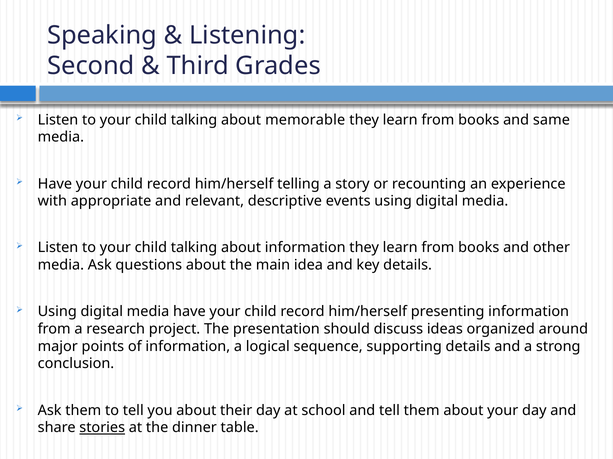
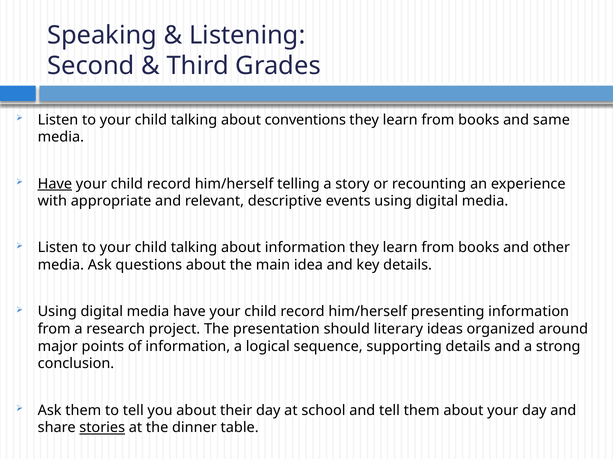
memorable: memorable -> conventions
Have at (55, 184) underline: none -> present
discuss: discuss -> literary
